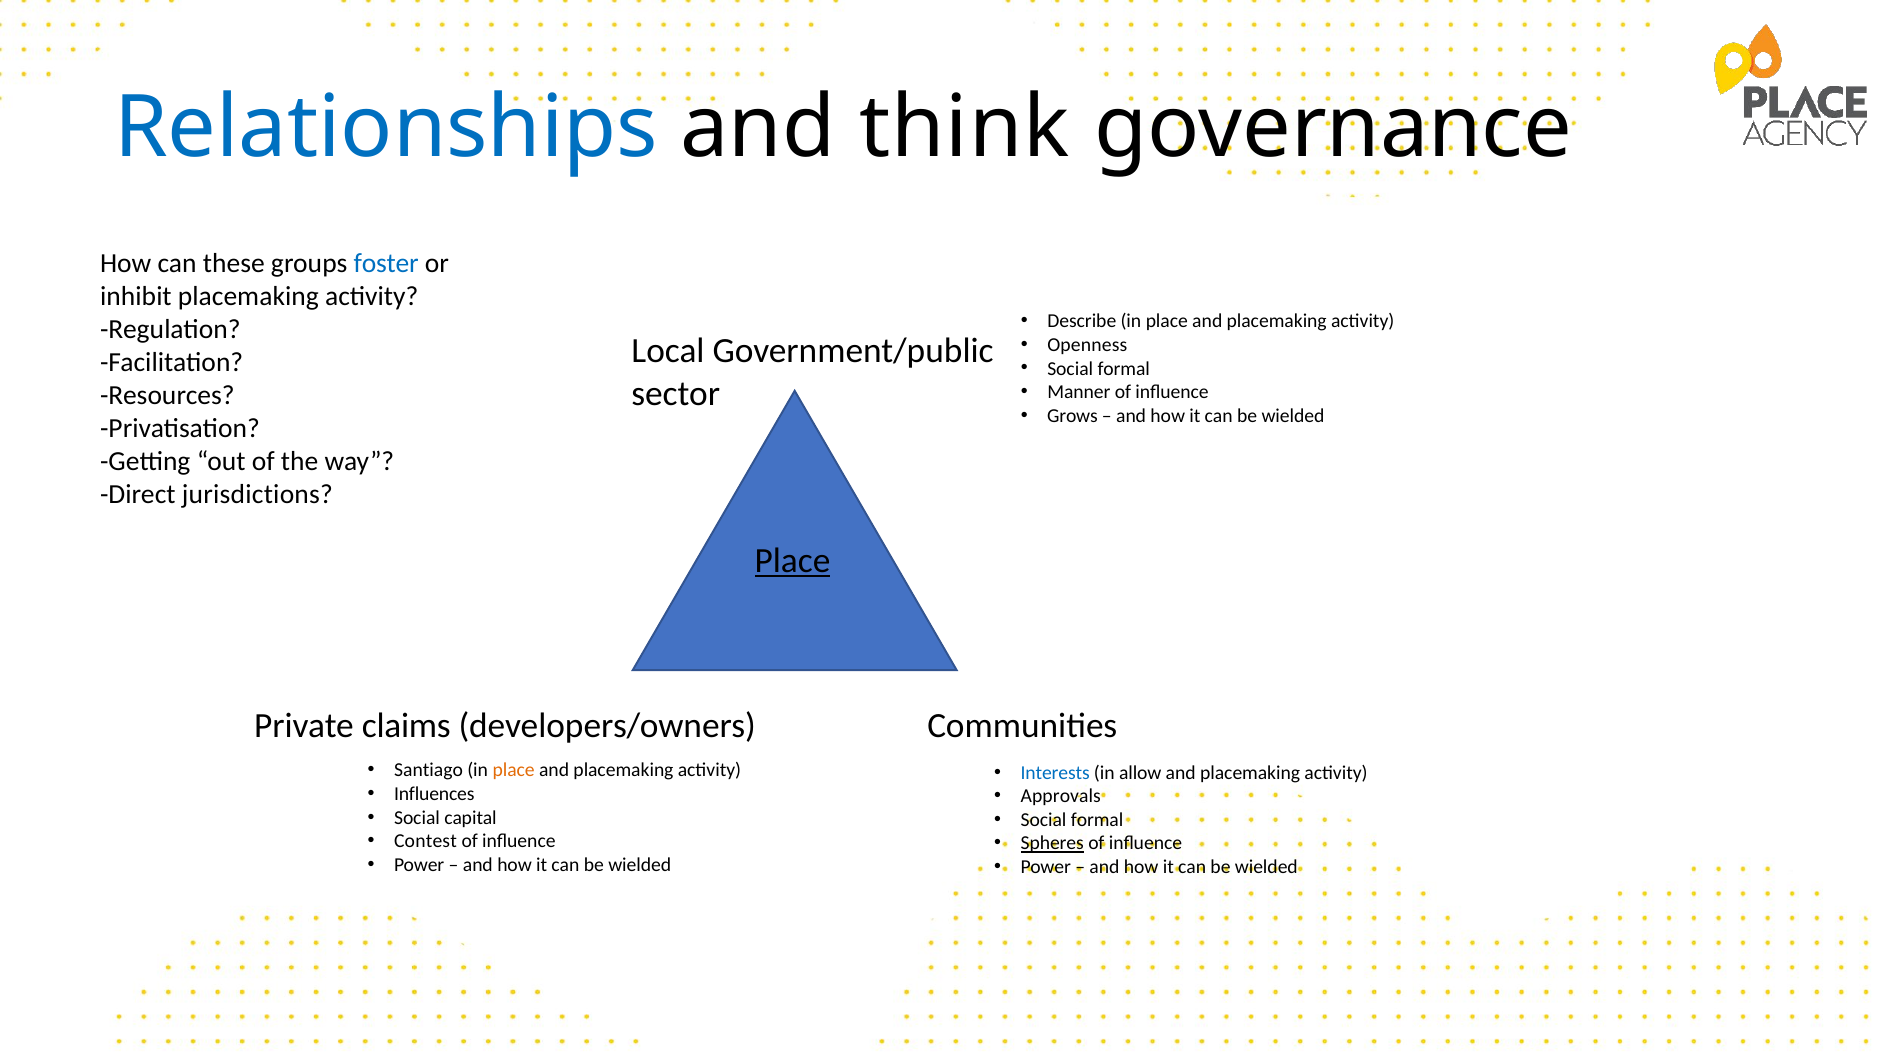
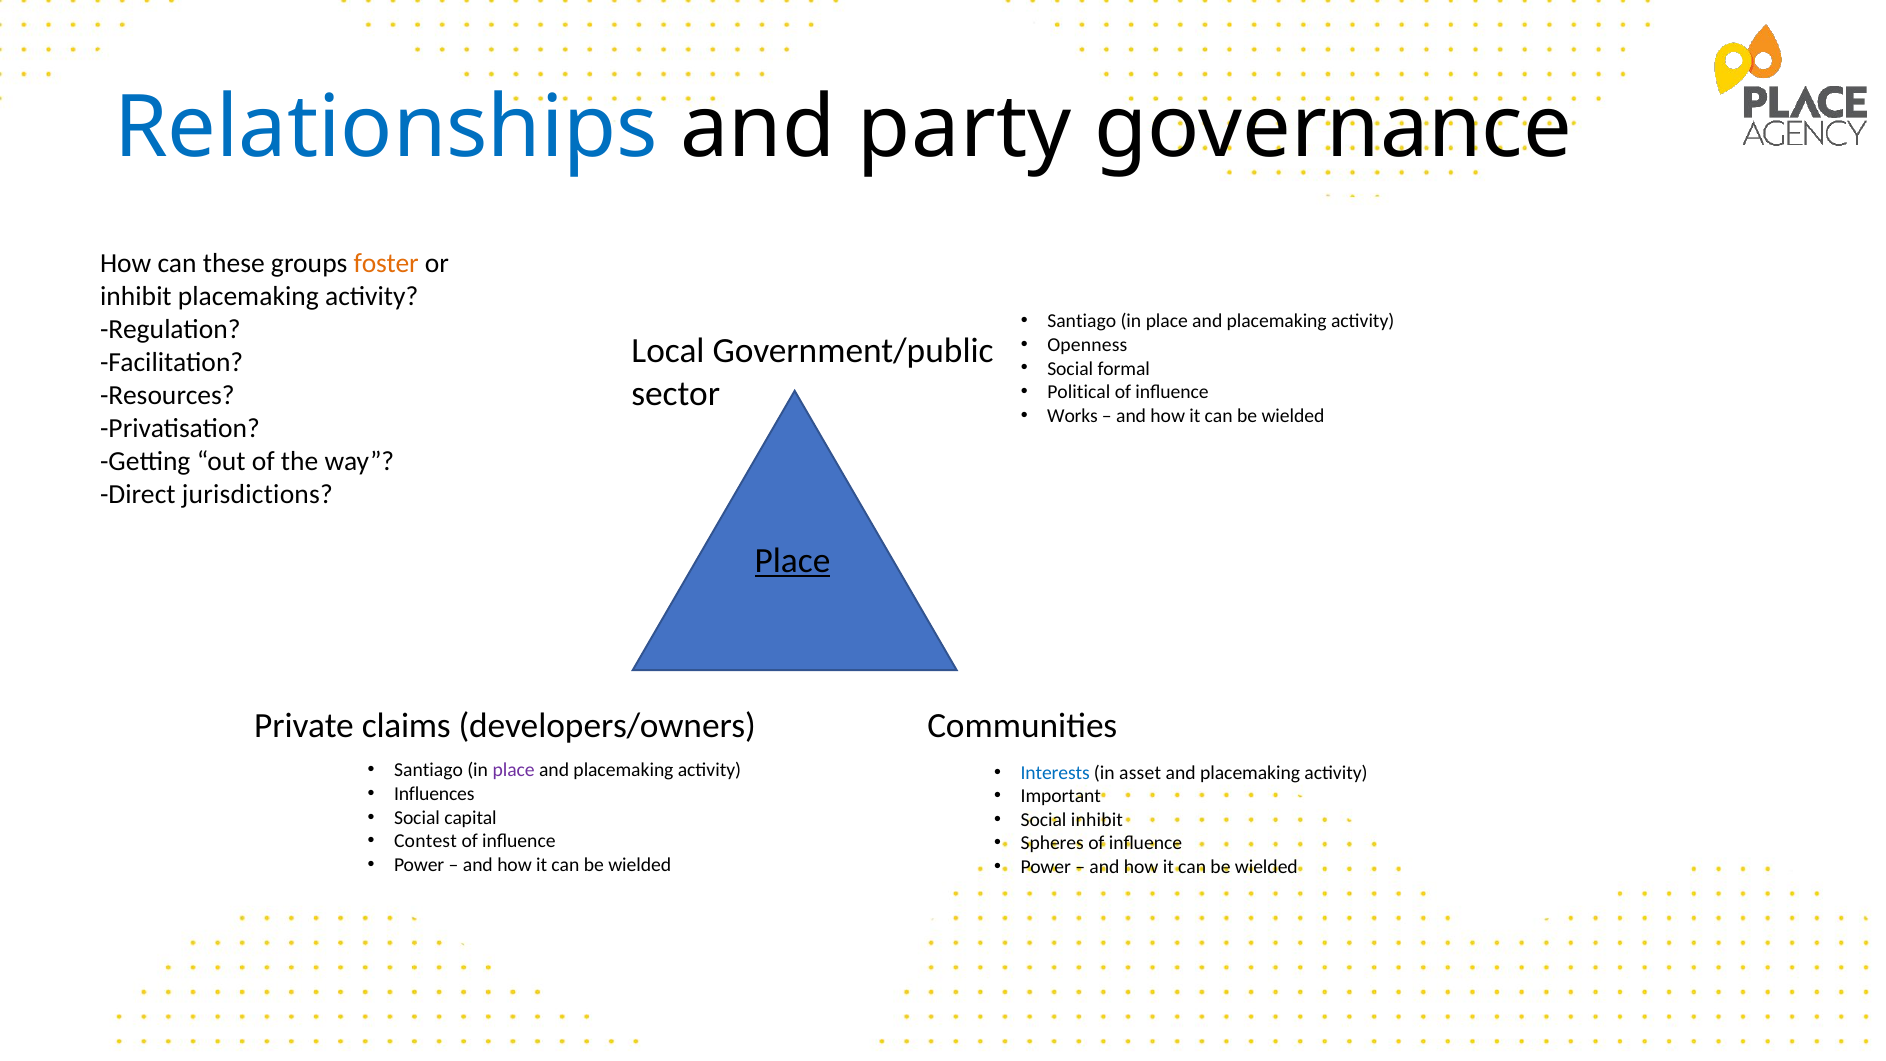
think: think -> party
foster colour: blue -> orange
Describe at (1082, 321): Describe -> Santiago
Manner: Manner -> Political
Grows: Grows -> Works
place at (514, 770) colour: orange -> purple
allow: allow -> asset
Approvals: Approvals -> Important
formal at (1097, 820): formal -> inhibit
Spheres underline: present -> none
